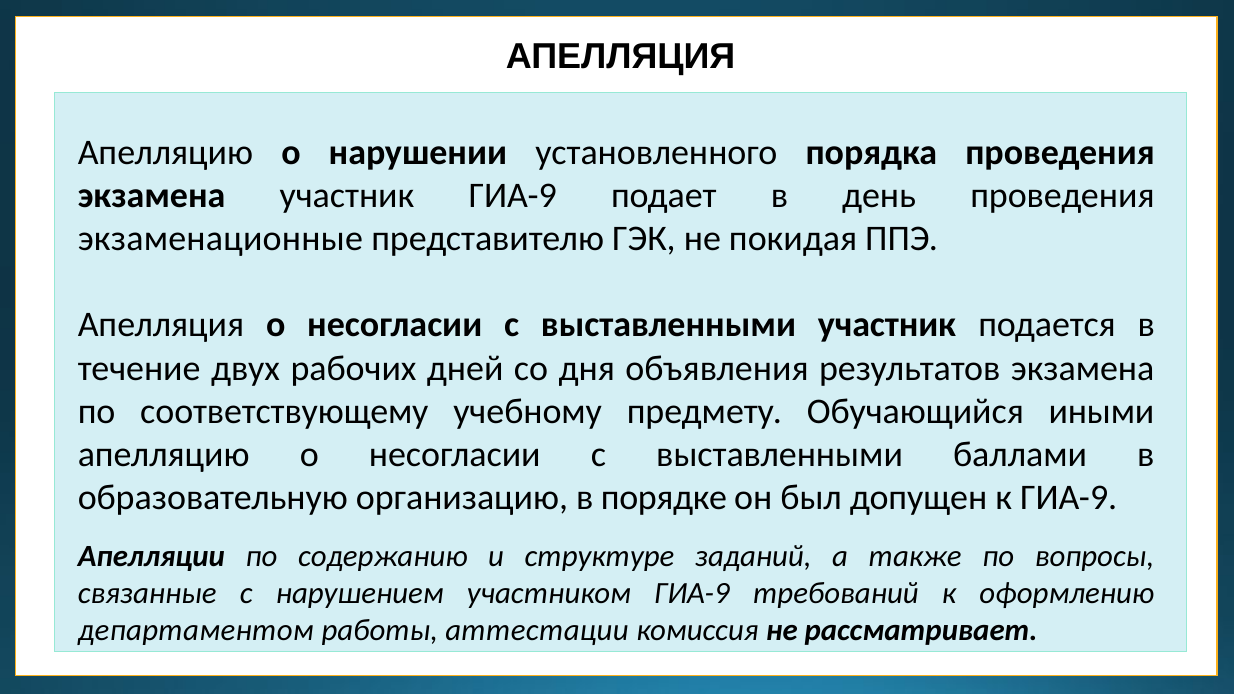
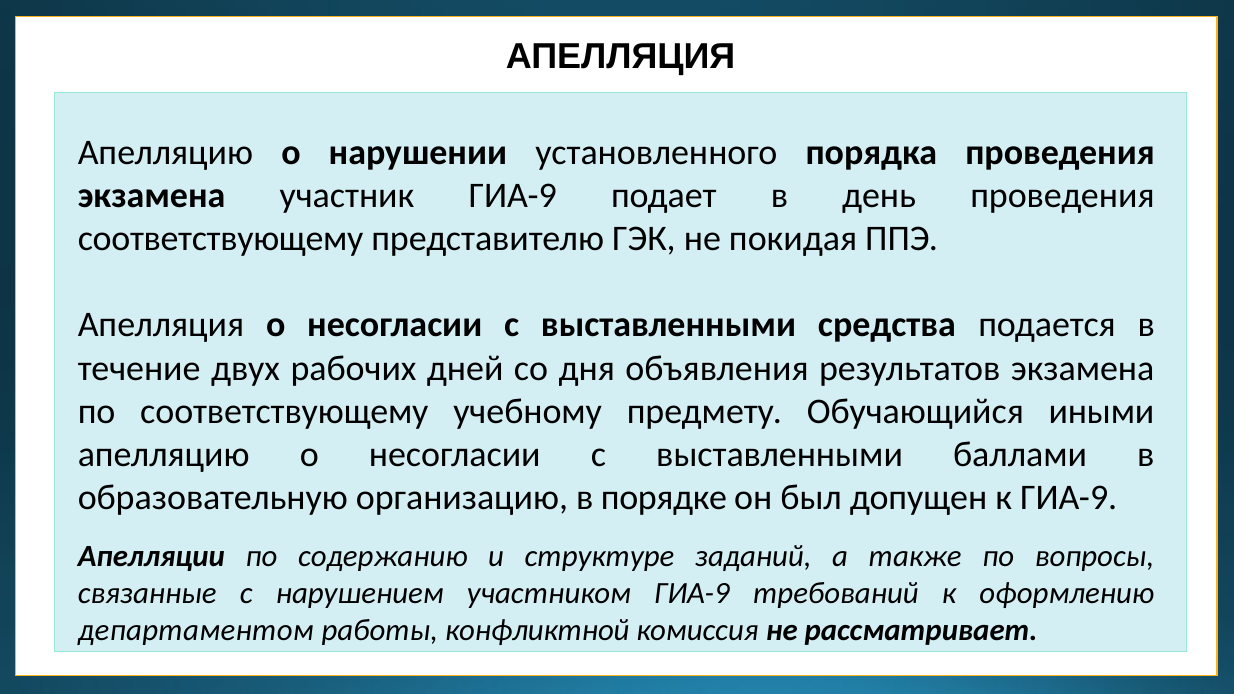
экзаменационные at (220, 239): экзаменационные -> соответствующему
выставленными участник: участник -> средства
аттестации: аттестации -> конфликтной
